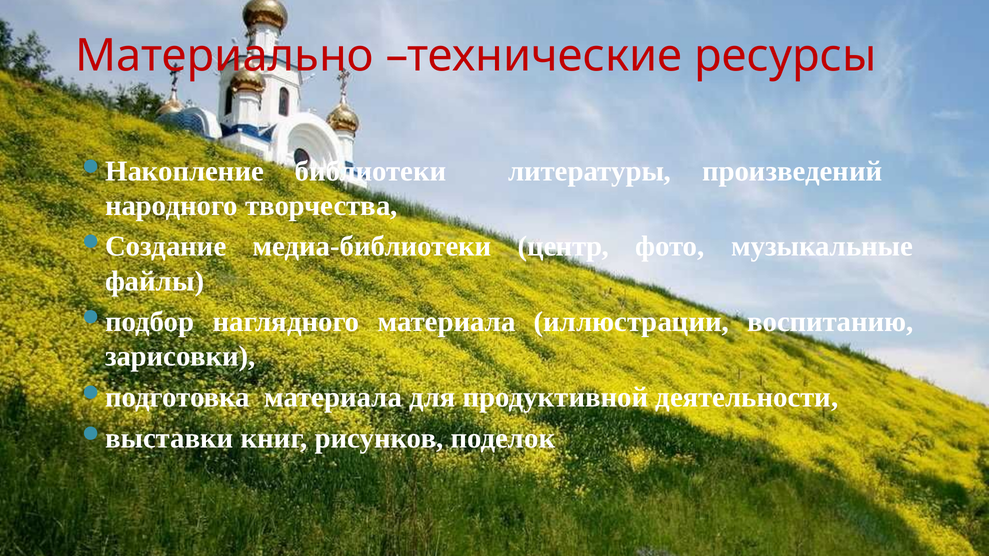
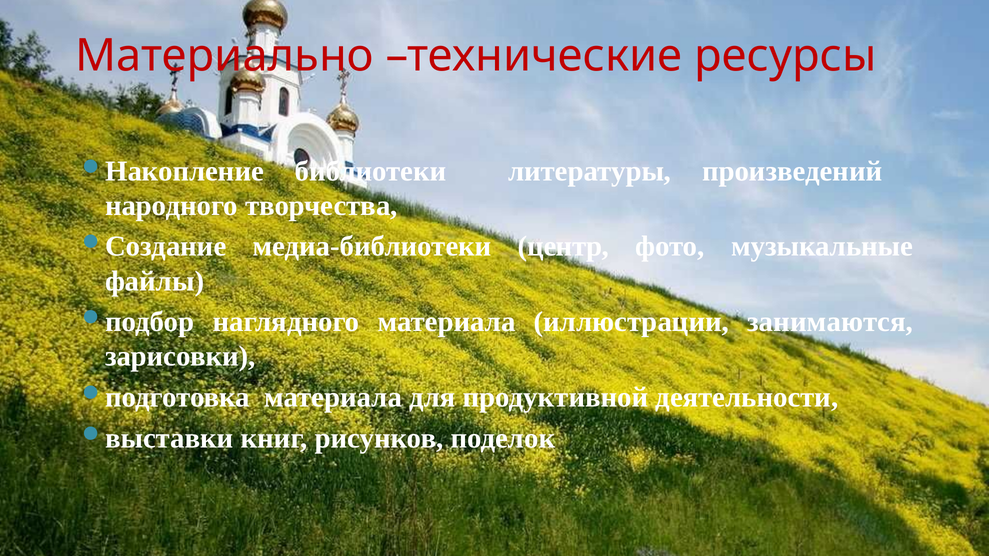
воспитанию: воспитанию -> занимаются
